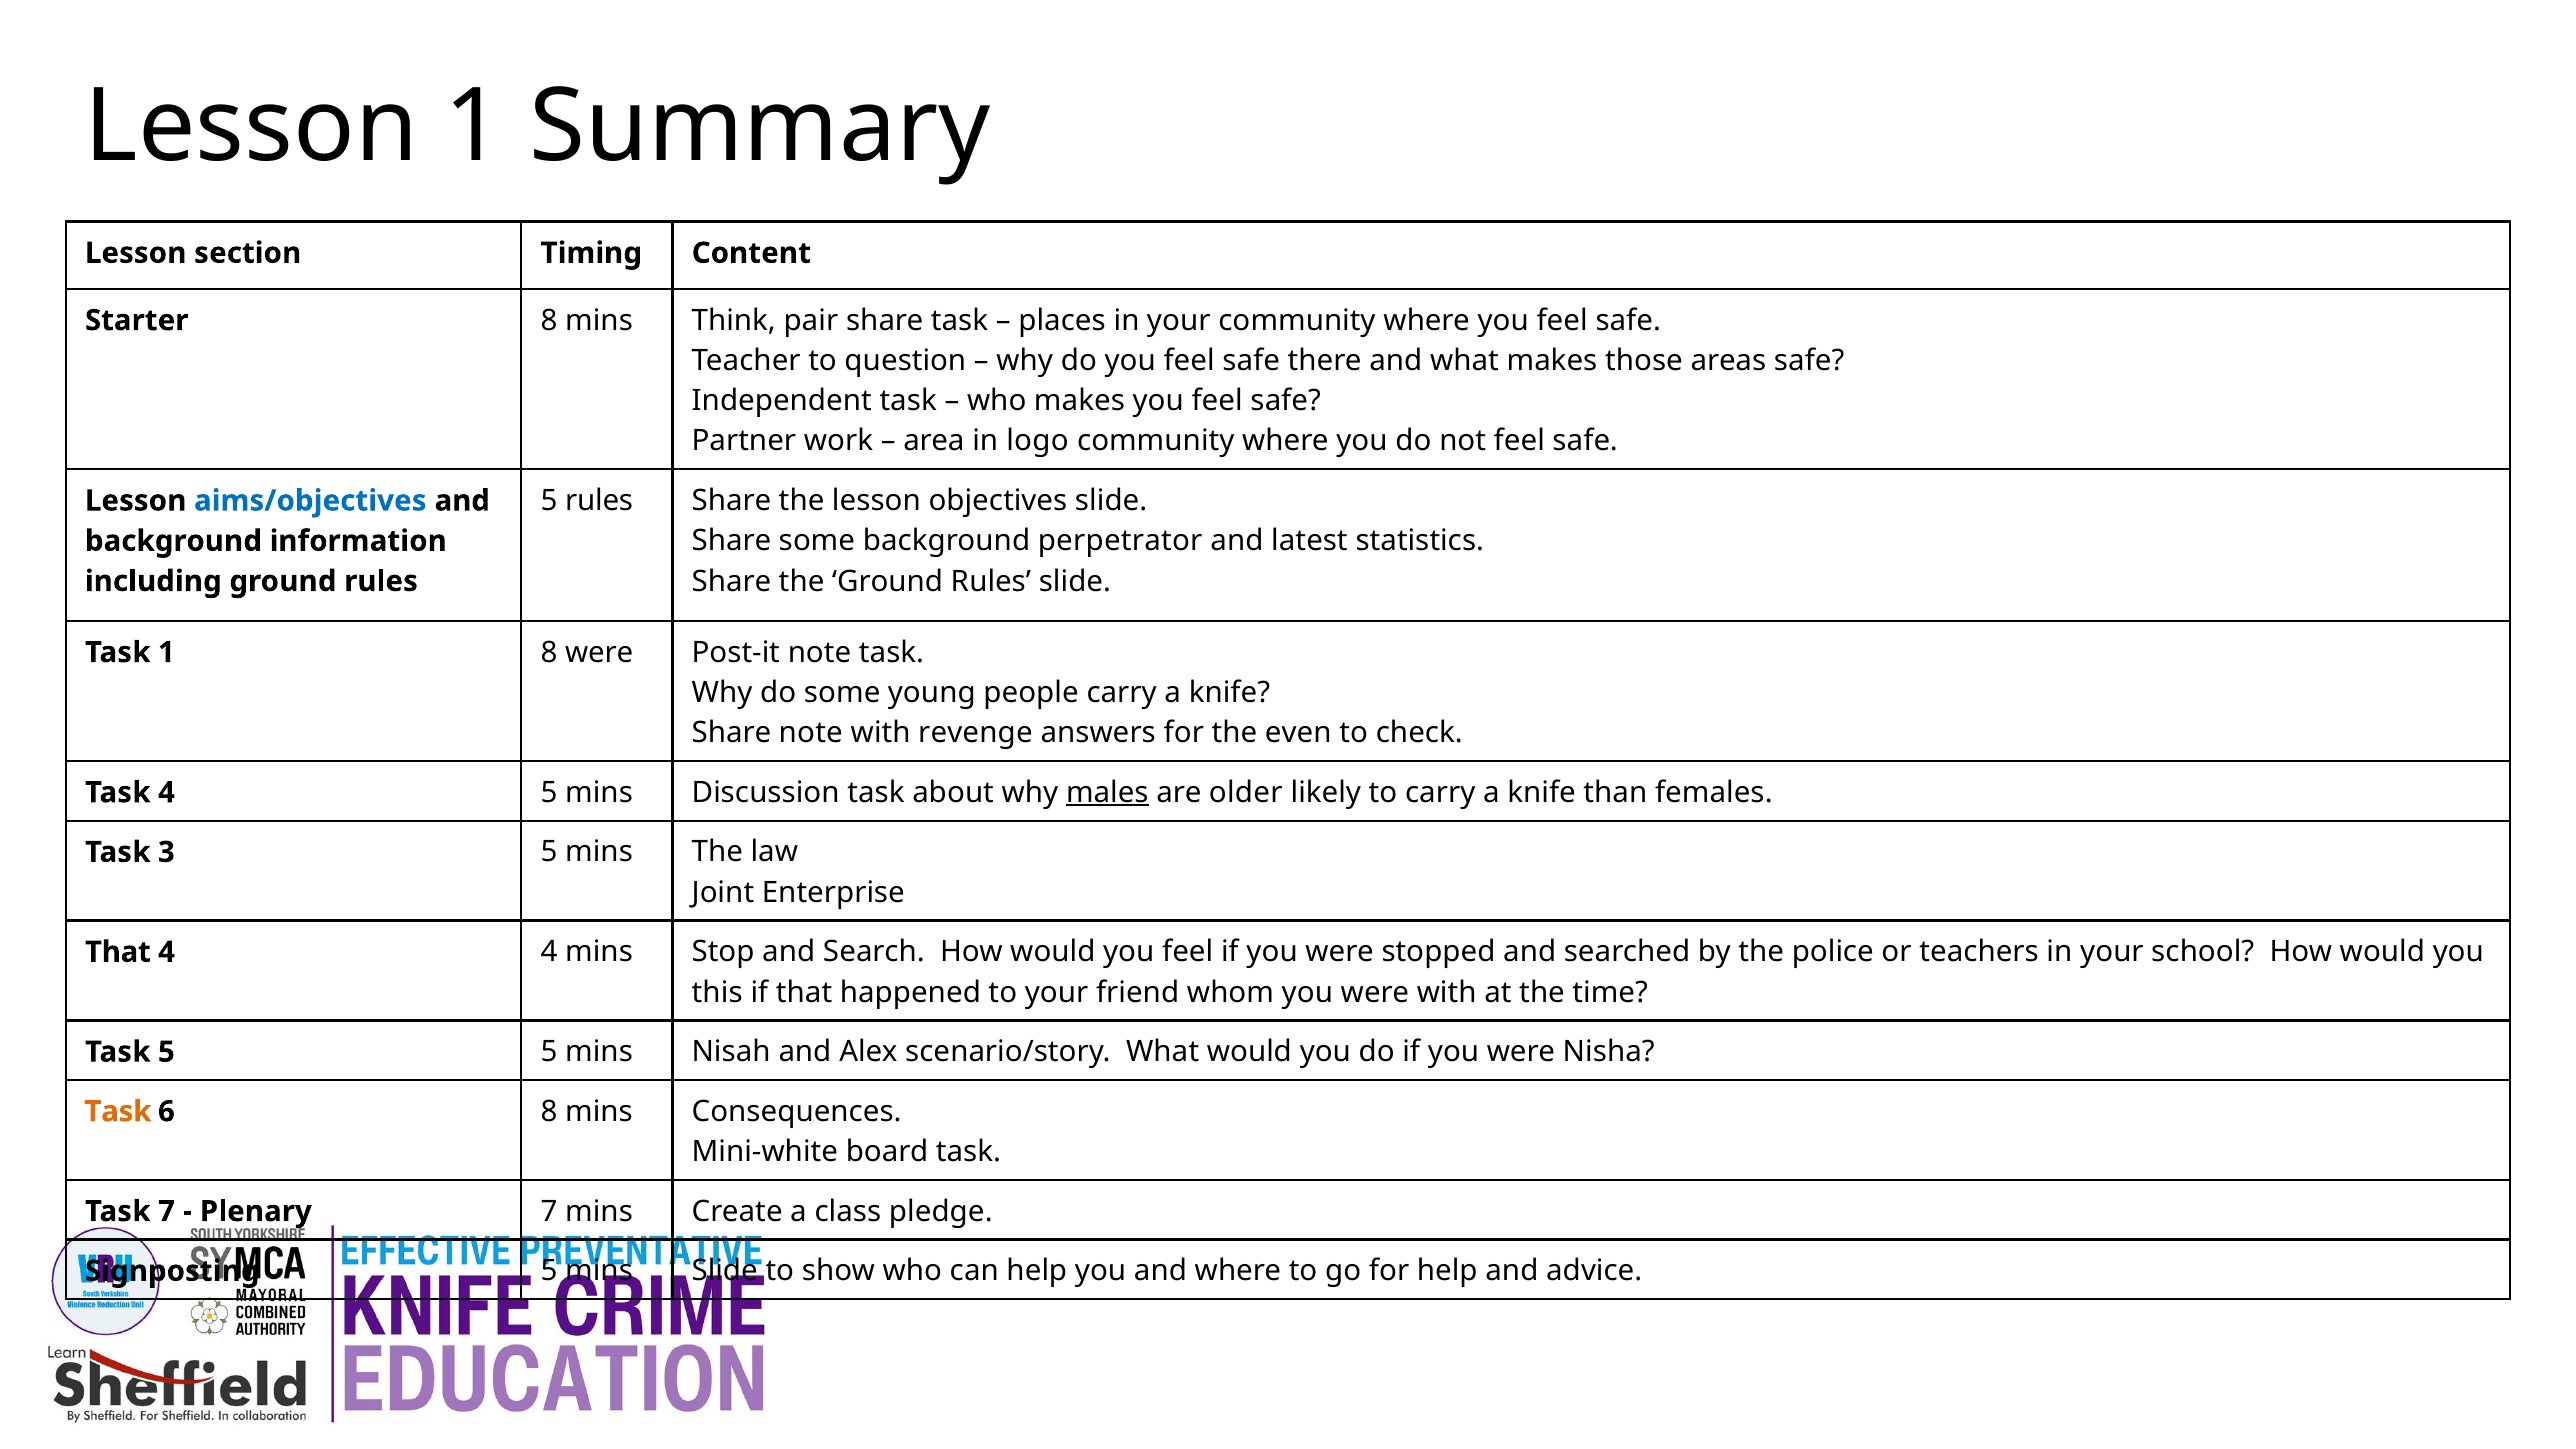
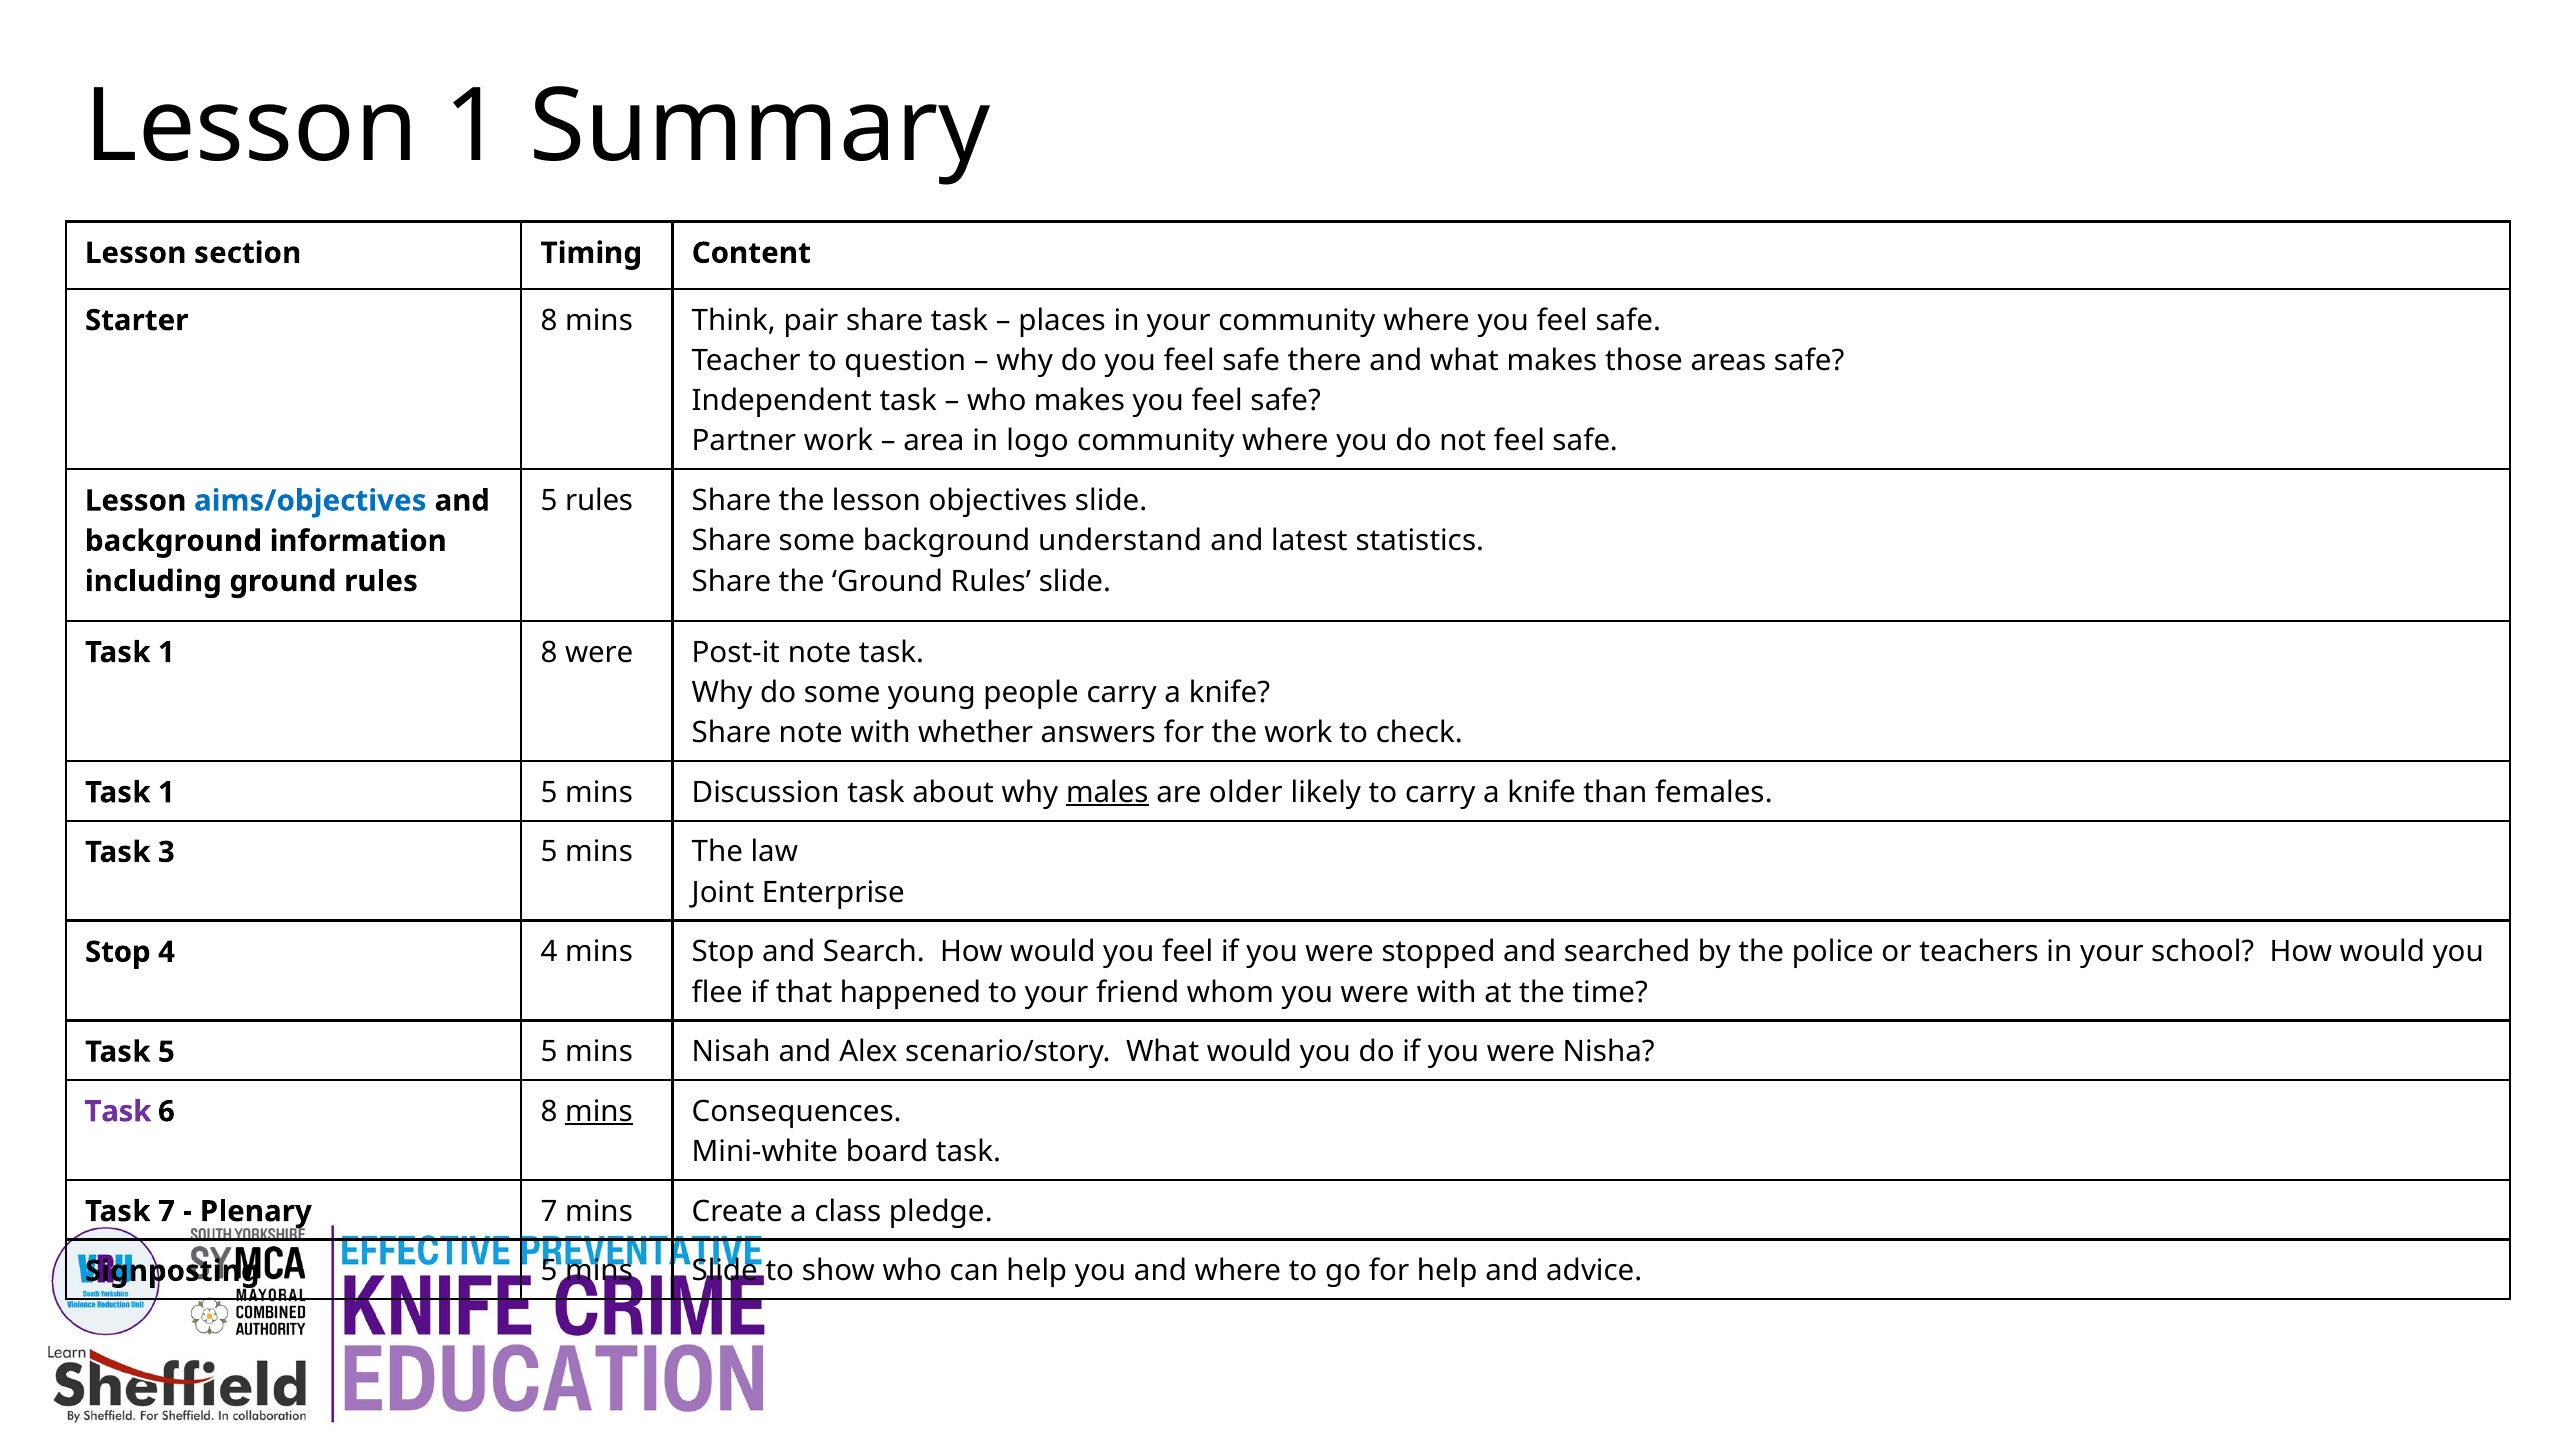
perpetrator: perpetrator -> understand
revenge: revenge -> whether
the even: even -> work
4 at (166, 793): 4 -> 1
That at (118, 952): That -> Stop
this: this -> flee
Task at (118, 1112) colour: orange -> purple
mins at (599, 1112) underline: none -> present
